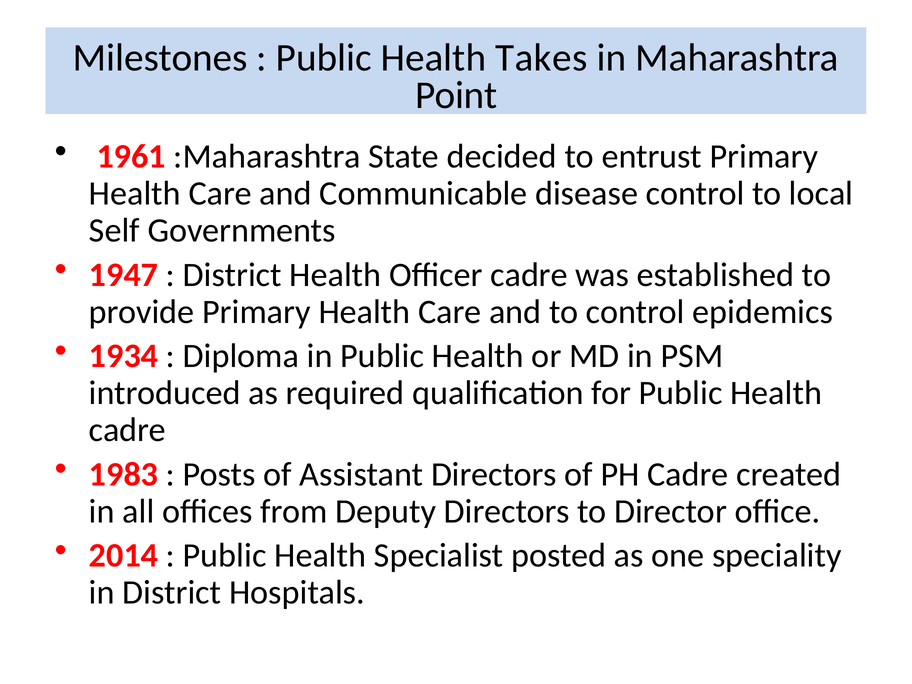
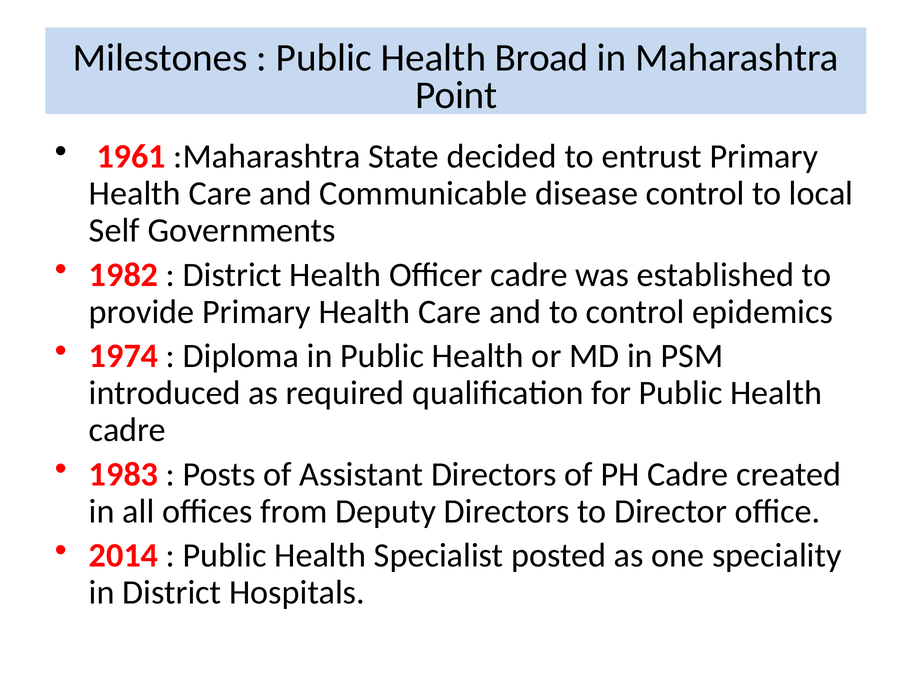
Takes: Takes -> Broad
1947: 1947 -> 1982
1934: 1934 -> 1974
